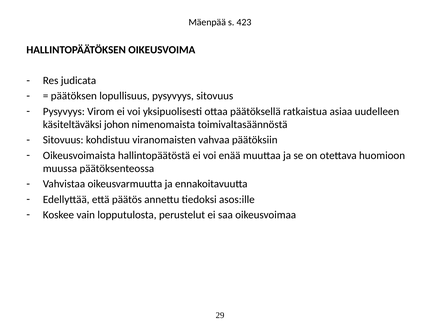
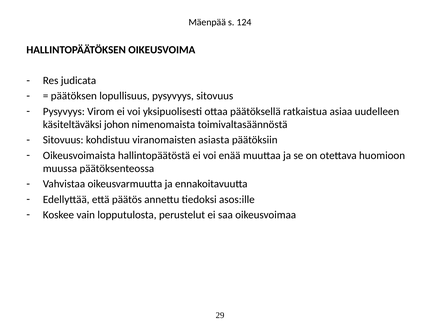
423: 423 -> 124
vahvaa: vahvaa -> asiasta
